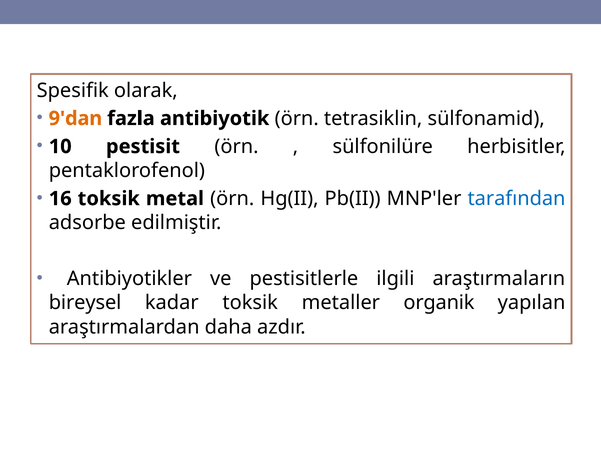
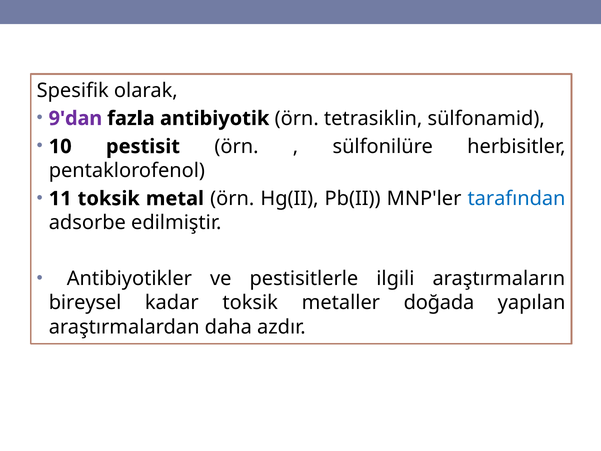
9'dan colour: orange -> purple
16: 16 -> 11
organik: organik -> doğada
